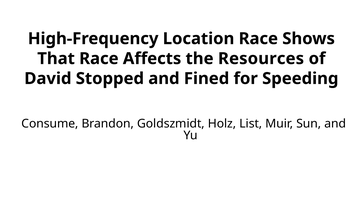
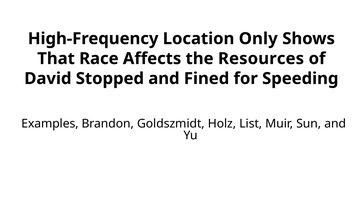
Location Race: Race -> Only
Consume: Consume -> Examples
